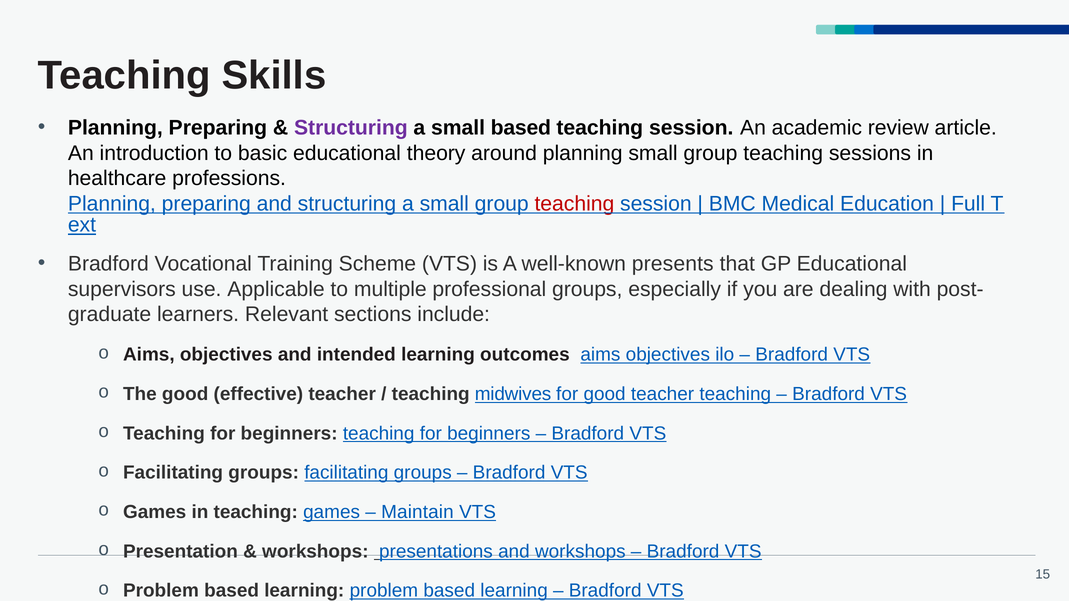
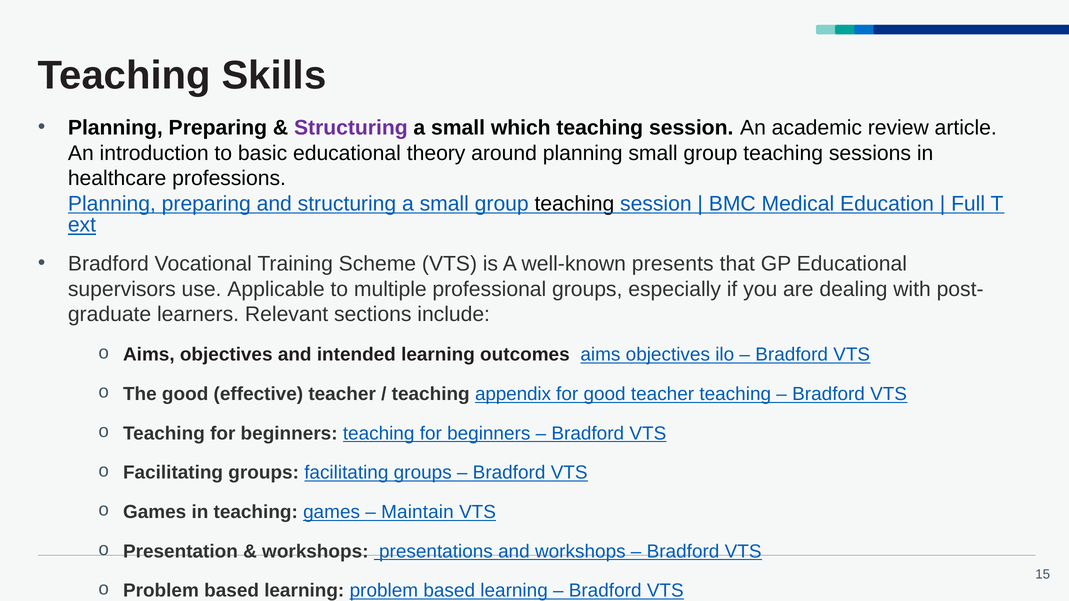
small based: based -> which
teaching at (574, 204) colour: red -> black
midwives: midwives -> appendix
